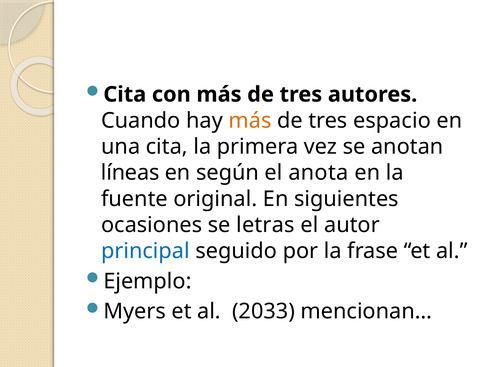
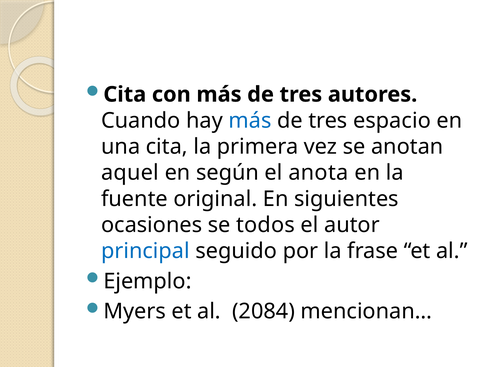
más at (250, 120) colour: orange -> blue
líneas: líneas -> aquel
letras: letras -> todos
2033: 2033 -> 2084
